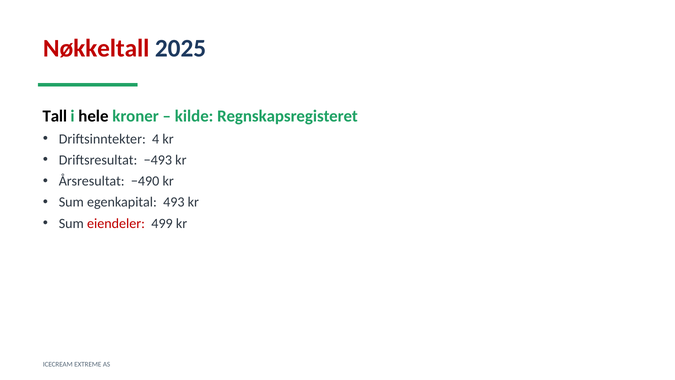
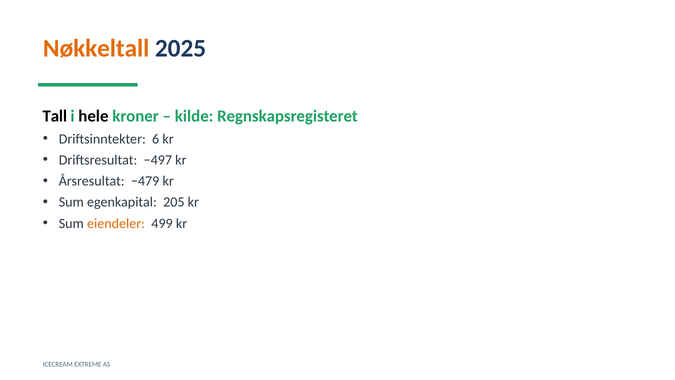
Nøkkeltall colour: red -> orange
4: 4 -> 6
−493: −493 -> −497
−490: −490 -> −479
493: 493 -> 205
eiendeler colour: red -> orange
